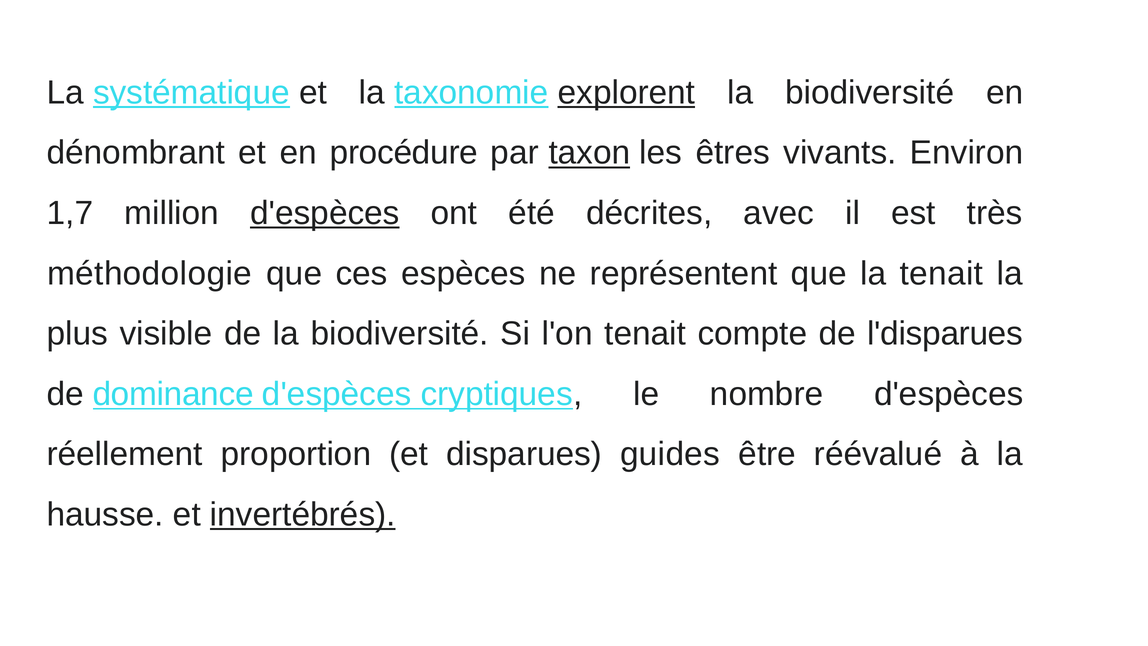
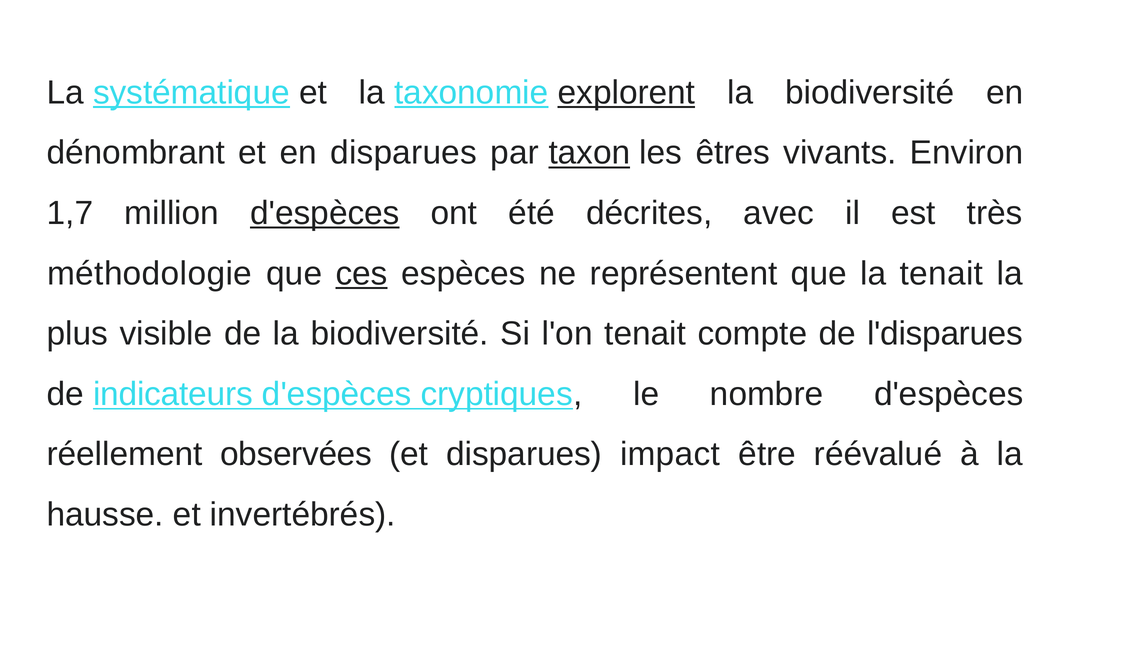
en procédure: procédure -> disparues
ces underline: none -> present
dominance: dominance -> indicateurs
proportion: proportion -> observées
guides: guides -> impact
invertébrés underline: present -> none
